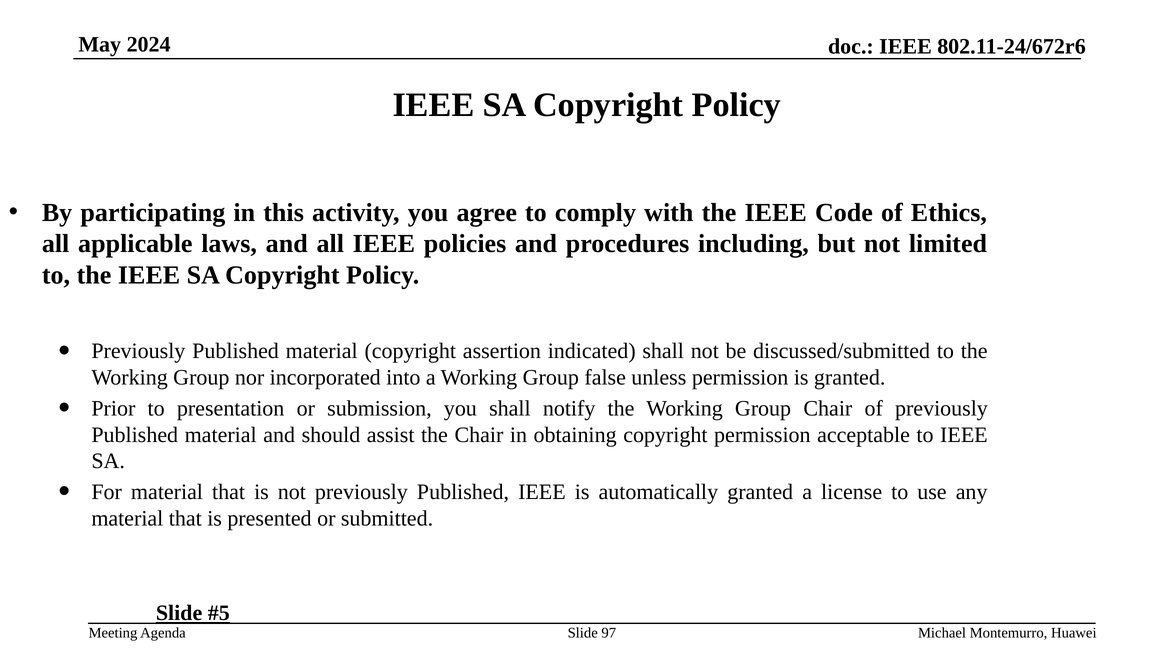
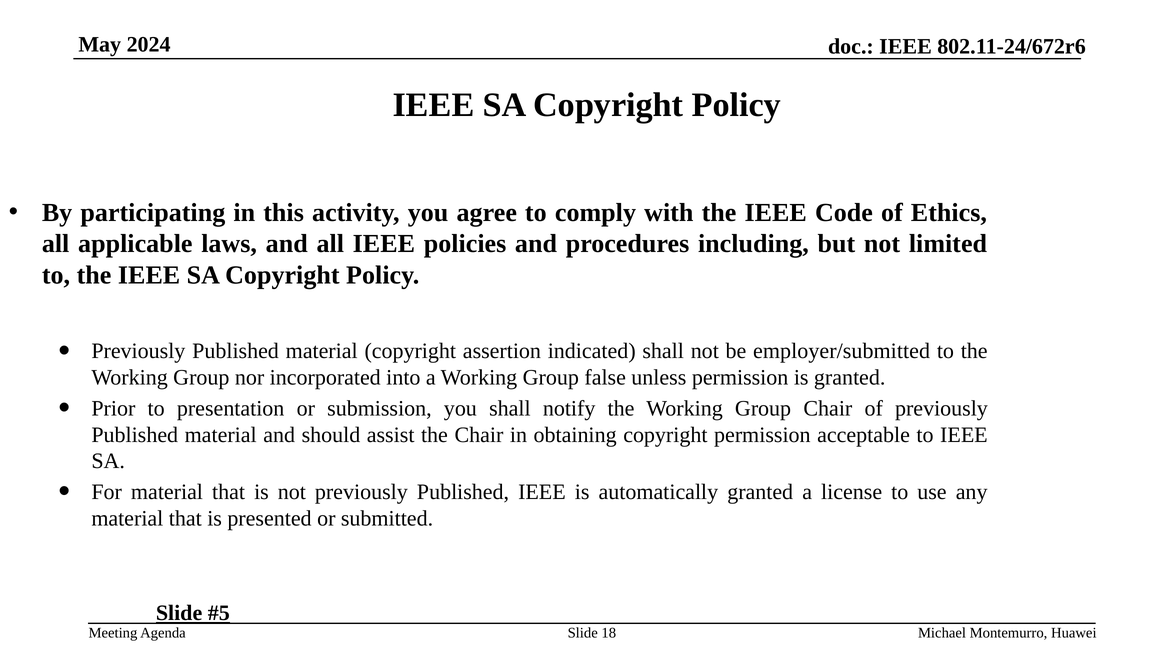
discussed/submitted: discussed/submitted -> employer/submitted
97: 97 -> 18
